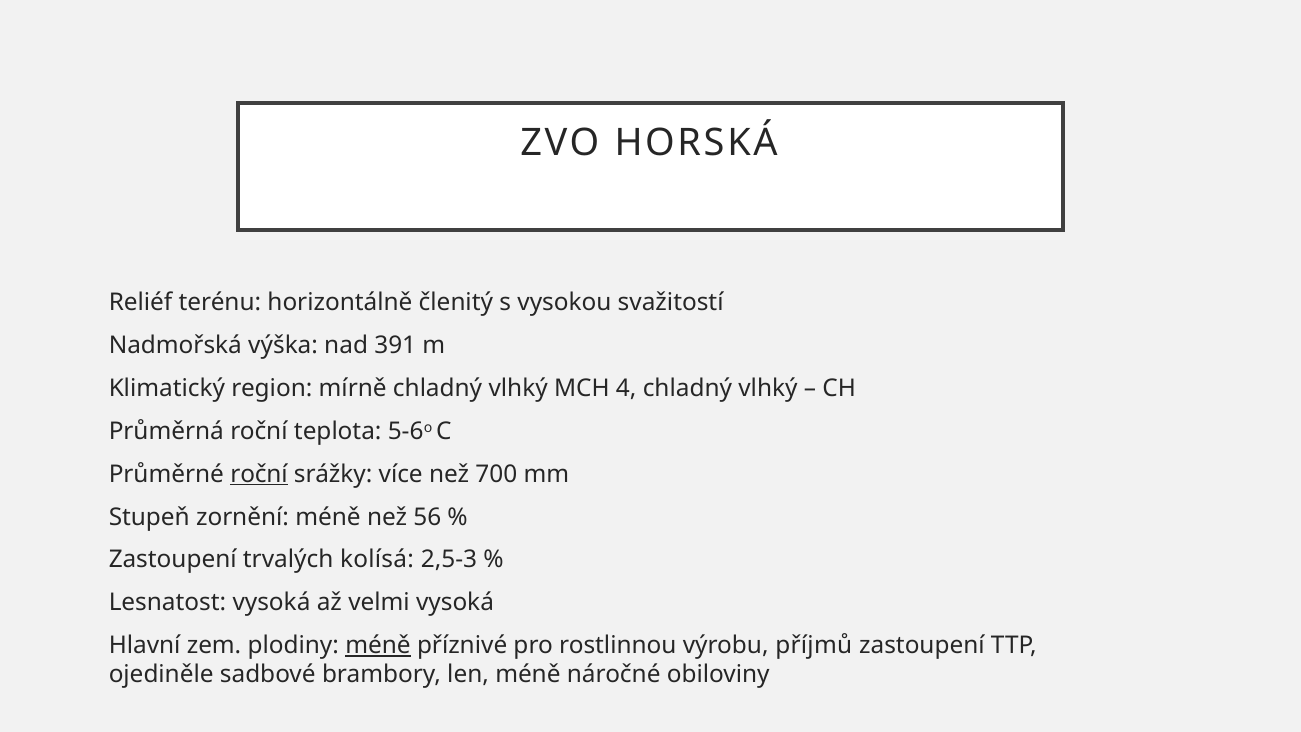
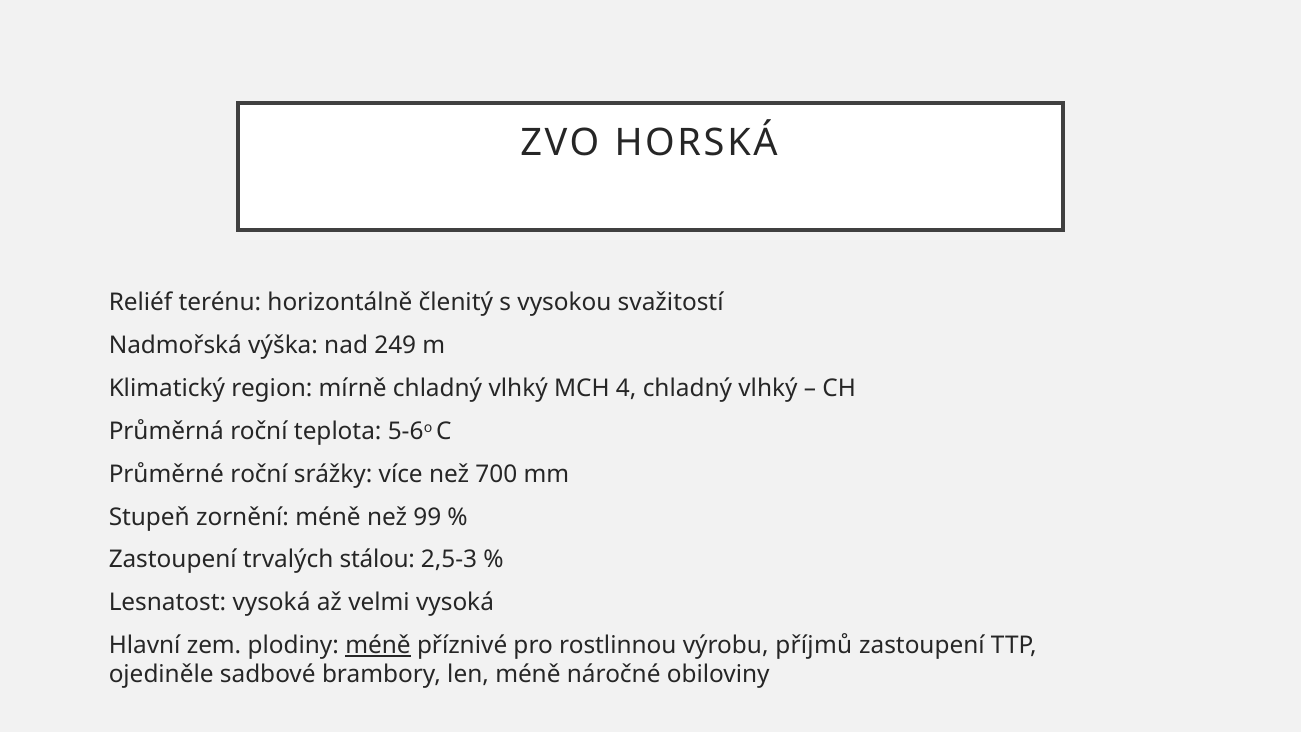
391: 391 -> 249
roční at (259, 474) underline: present -> none
56: 56 -> 99
kolísá: kolísá -> stálou
